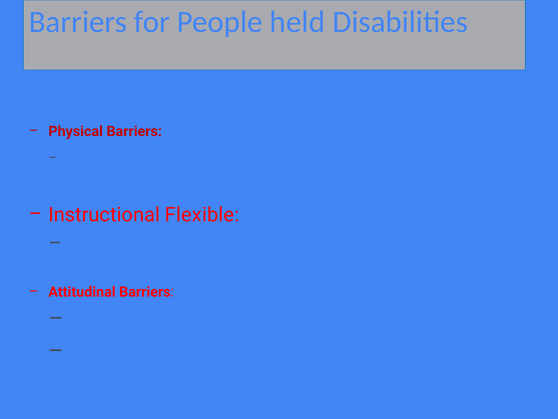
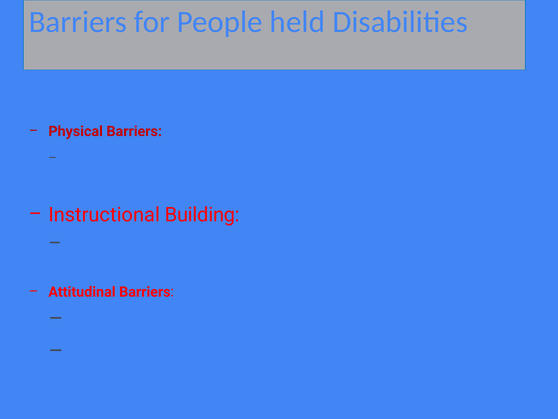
Flexible: Flexible -> Building
